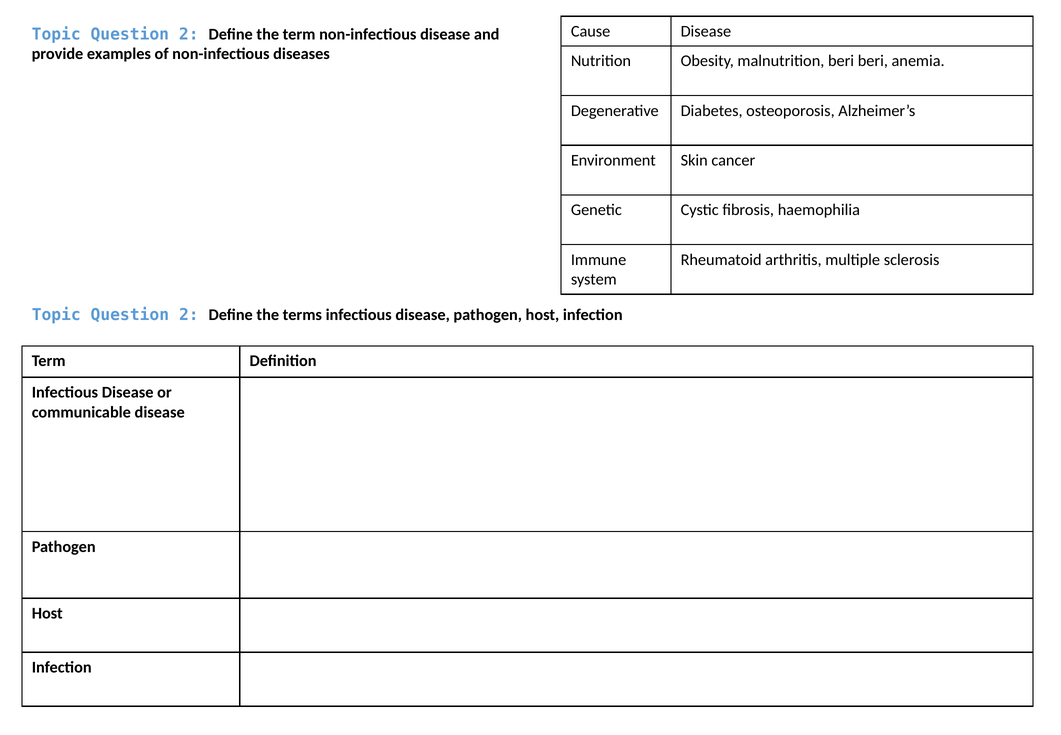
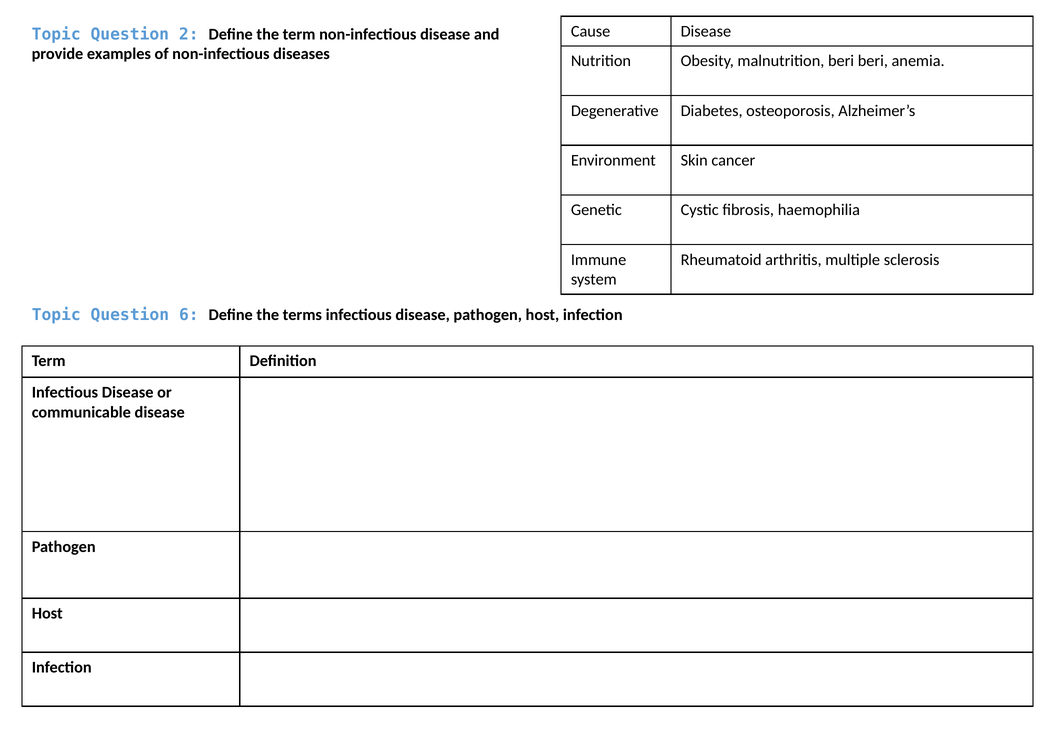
2 at (189, 315): 2 -> 6
